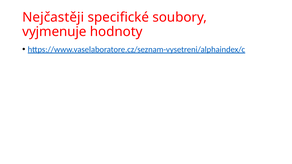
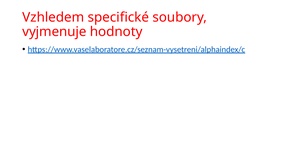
Nejčastěji: Nejčastěji -> Vzhledem
